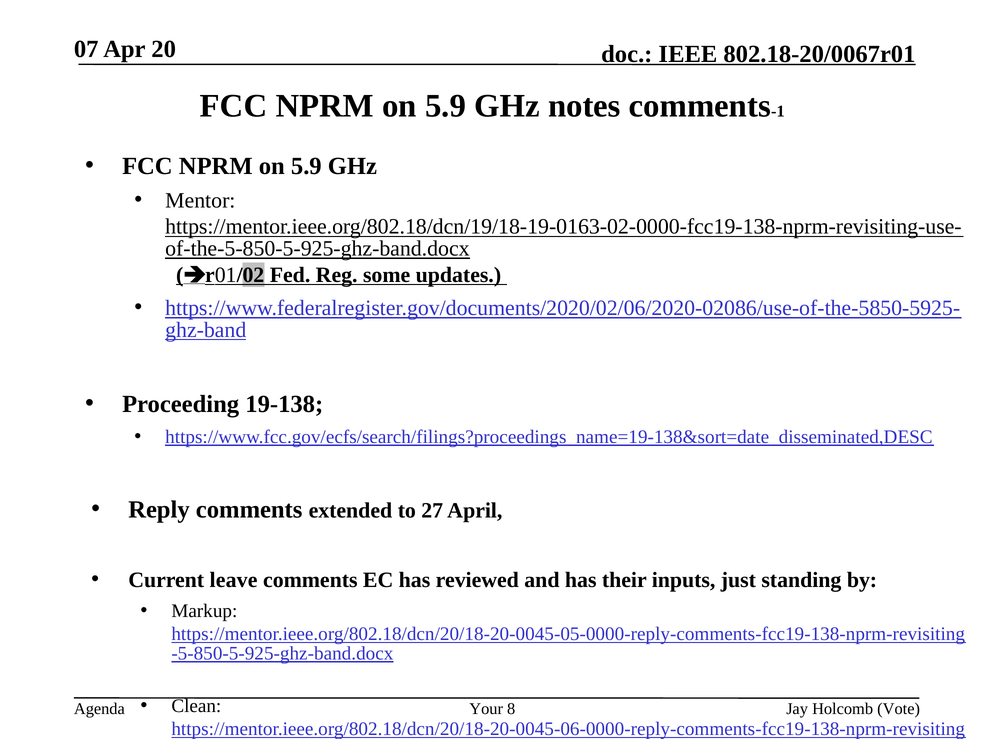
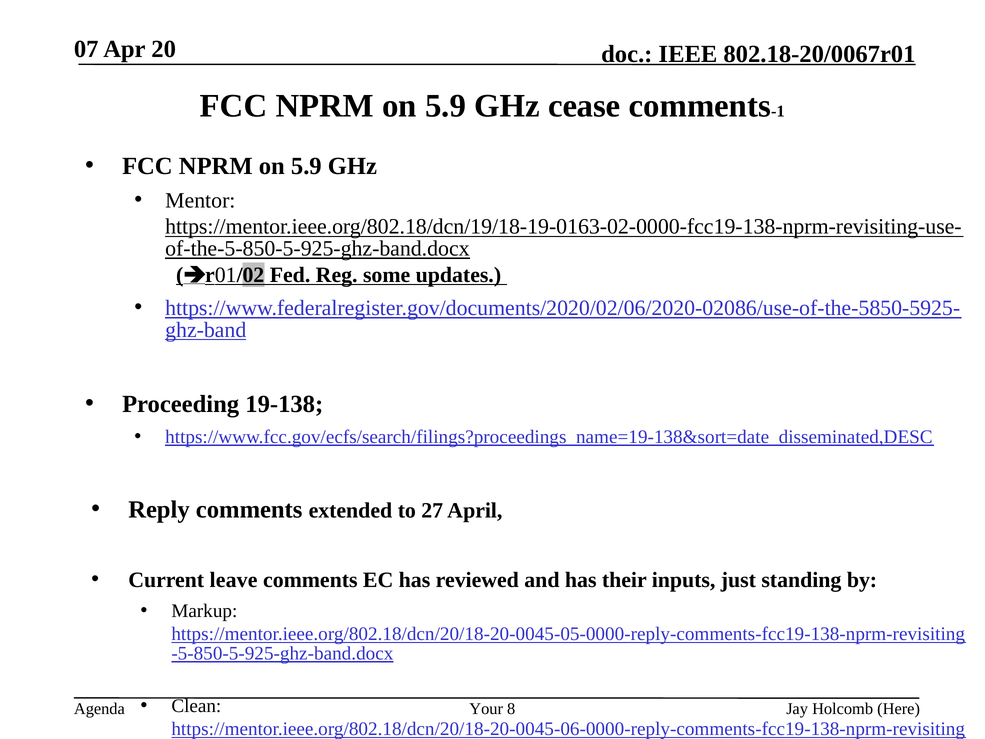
notes: notes -> cease
Vote: Vote -> Here
